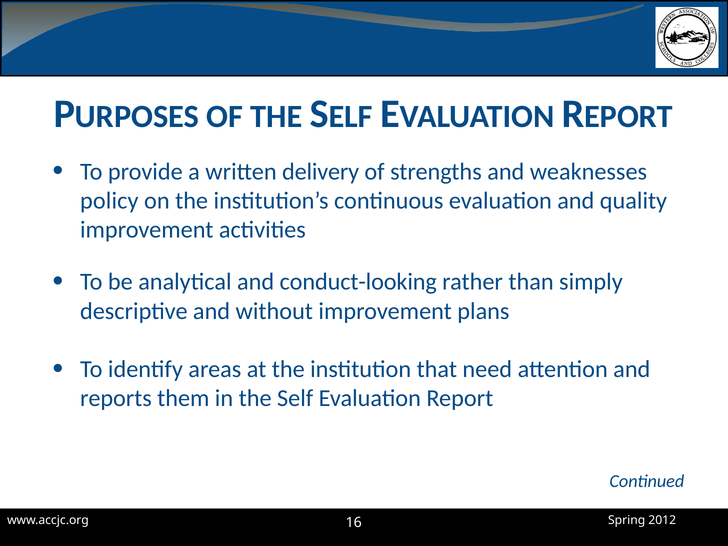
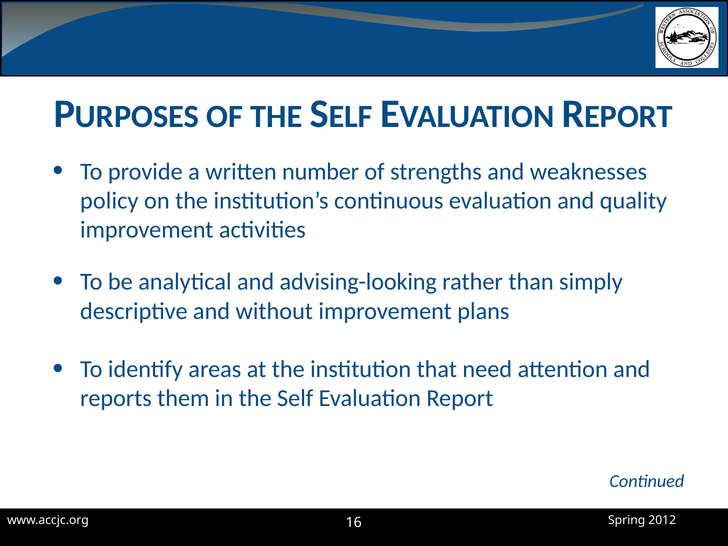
delivery: delivery -> number
conduct-looking: conduct-looking -> advising-looking
